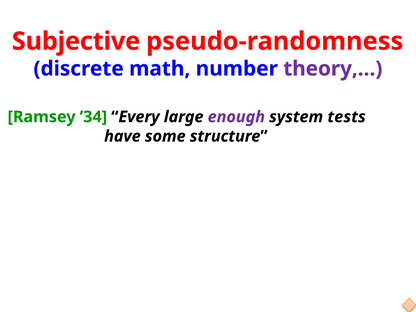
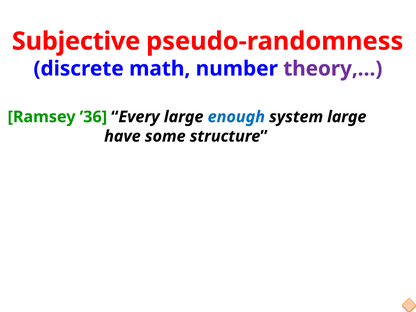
’34: ’34 -> ’36
enough colour: purple -> blue
system tests: tests -> large
